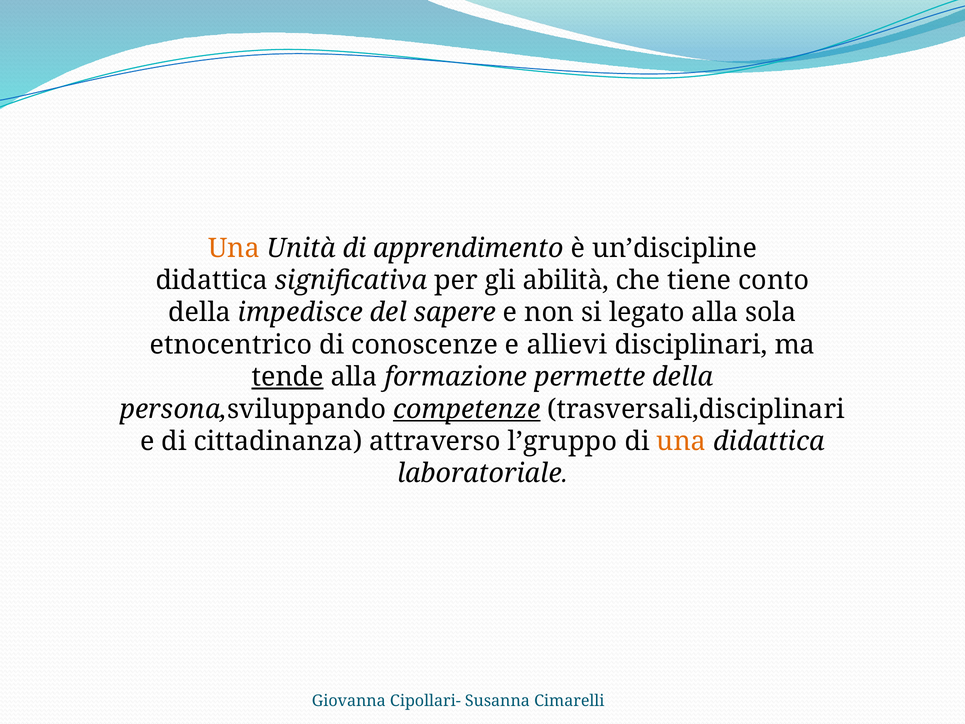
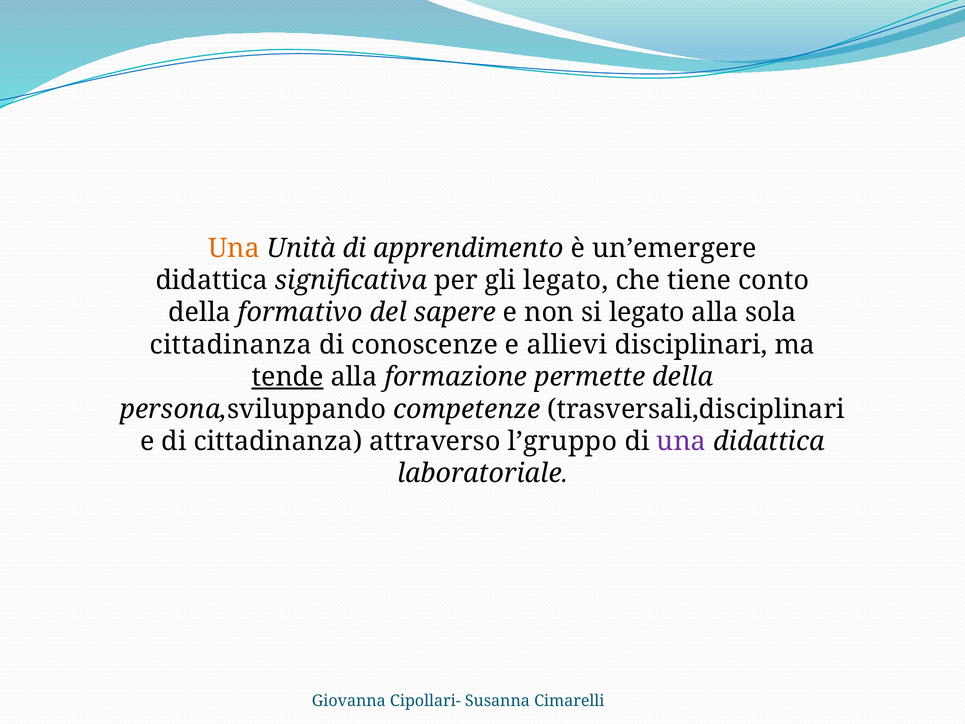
un’discipline: un’discipline -> un’emergere
gli abilità: abilità -> legato
impedisce: impedisce -> formativo
etnocentrico at (231, 345): etnocentrico -> cittadinanza
competenze underline: present -> none
una at (681, 441) colour: orange -> purple
